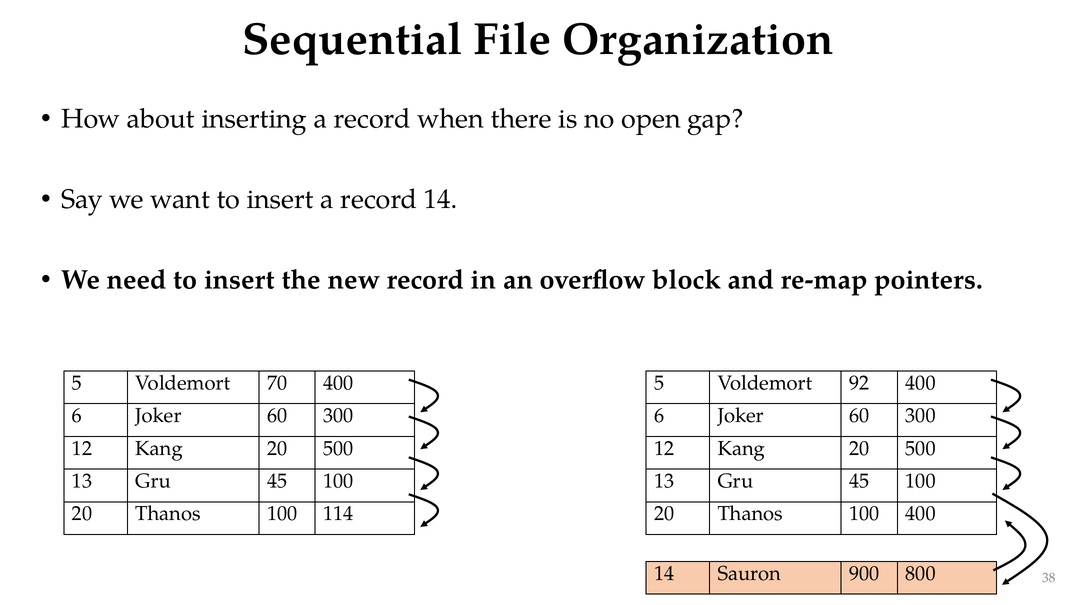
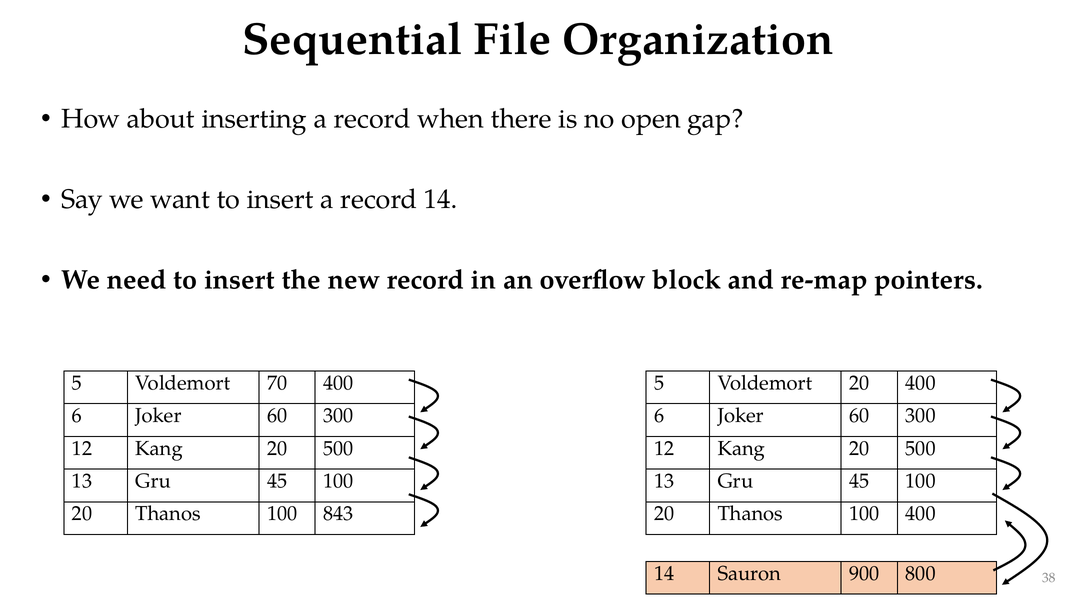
Voldemort 92: 92 -> 20
114: 114 -> 843
